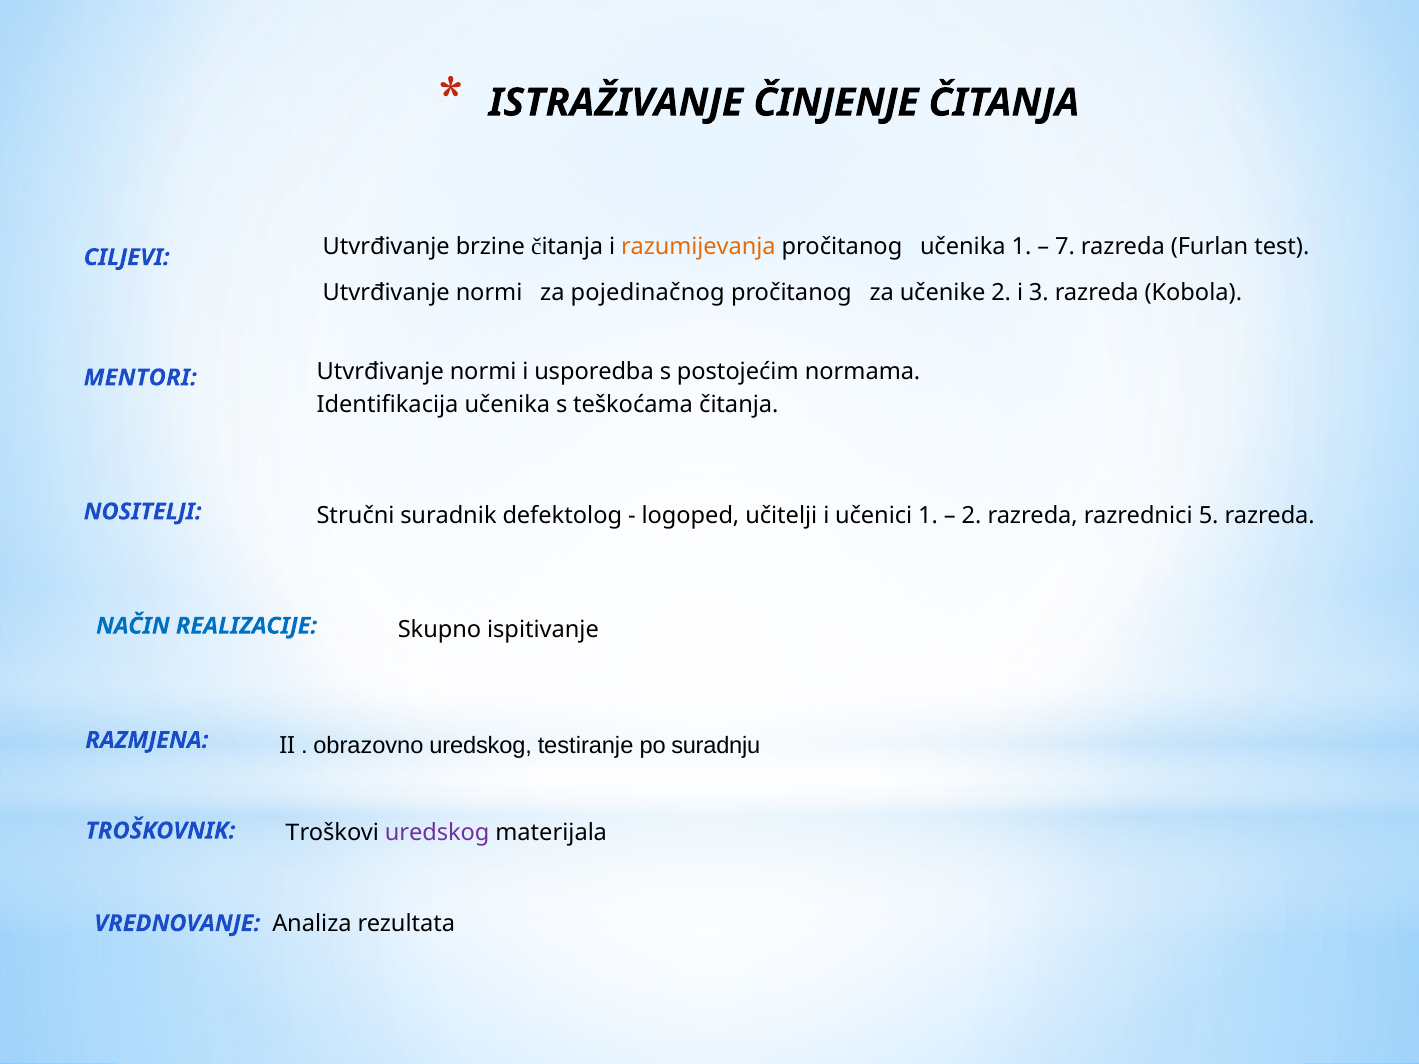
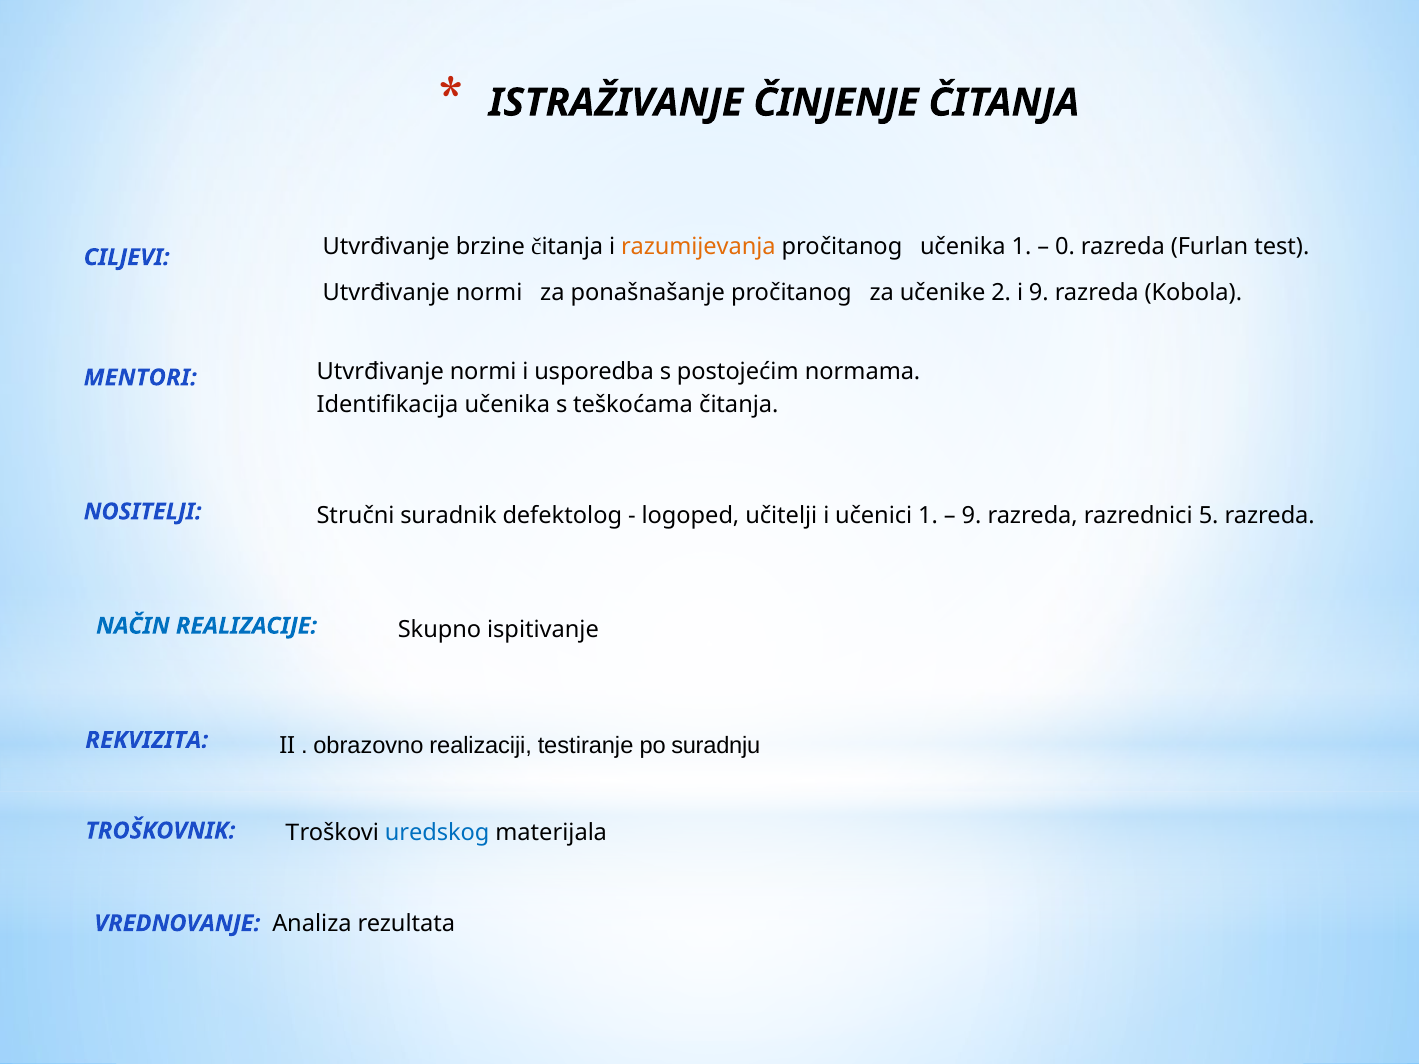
7: 7 -> 0
pojedinačnog: pojedinačnog -> ponašnašanje
i 3: 3 -> 9
2 at (972, 516): 2 -> 9
RAZMJENA: RAZMJENA -> REKVIZITA
obrazovno uredskog: uredskog -> realizaciji
uredskog at (437, 833) colour: purple -> blue
